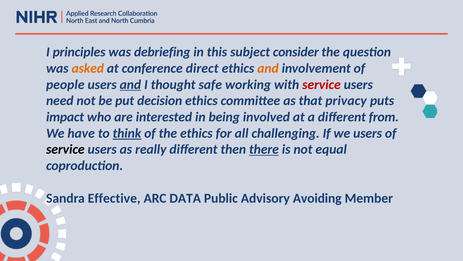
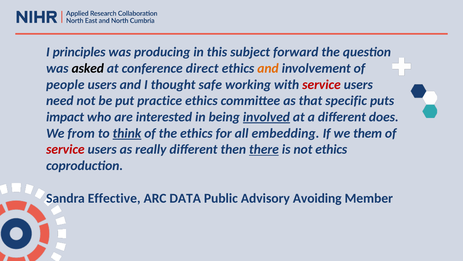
debriefing: debriefing -> producing
consider: consider -> forward
asked colour: orange -> black
and at (130, 84) underline: present -> none
decision: decision -> practice
privacy: privacy -> specific
involved underline: none -> present
from: from -> does
have: have -> from
challenging: challenging -> embedding
we users: users -> them
service at (65, 149) colour: black -> red
not equal: equal -> ethics
